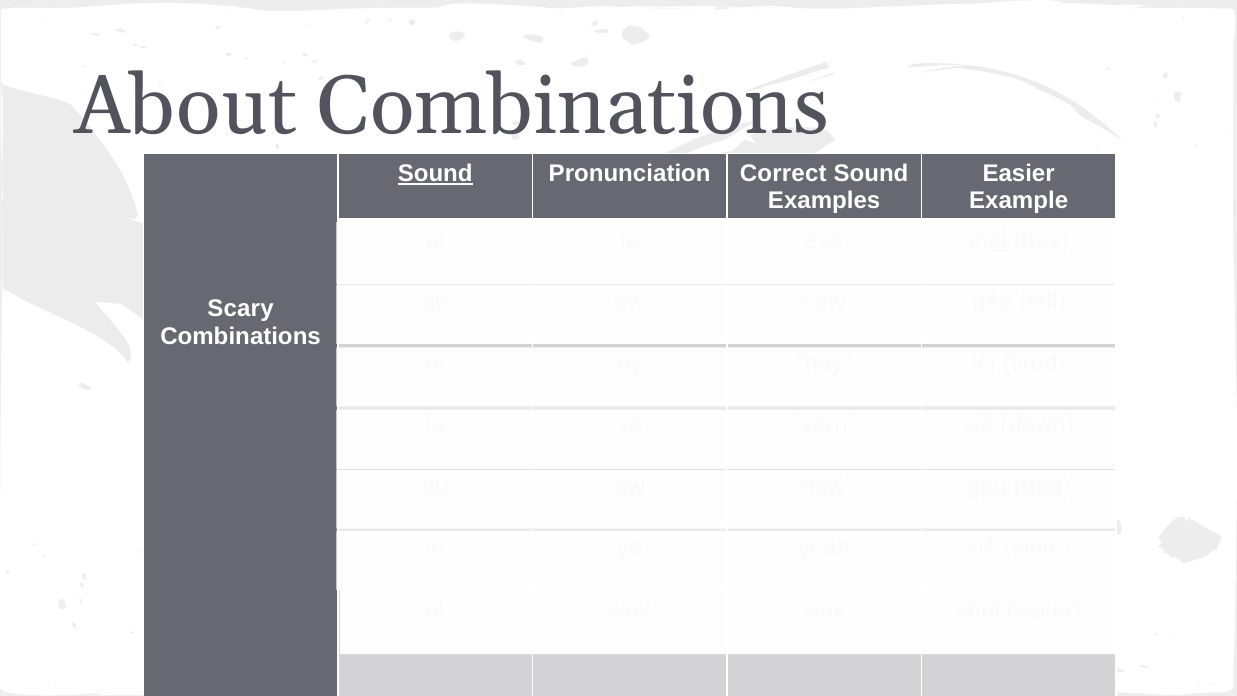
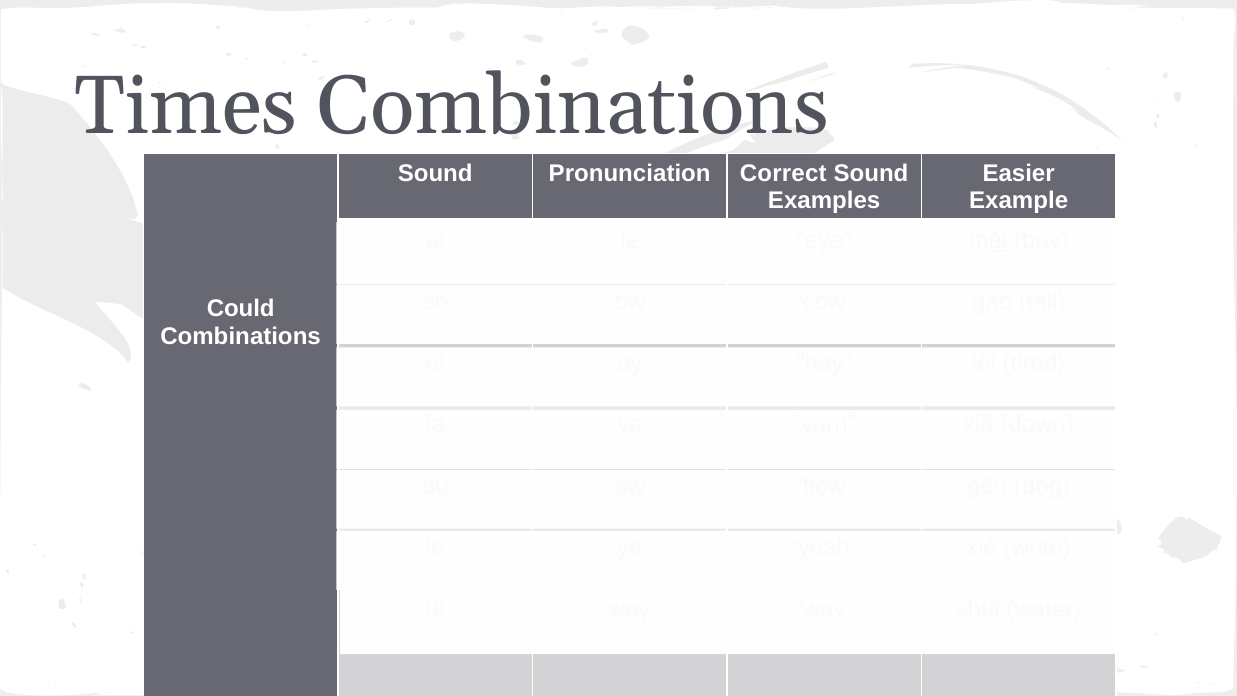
About: About -> Times
Sound at (435, 174) underline: present -> none
Scary: Scary -> Could
